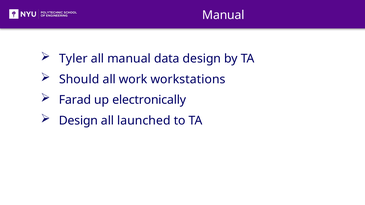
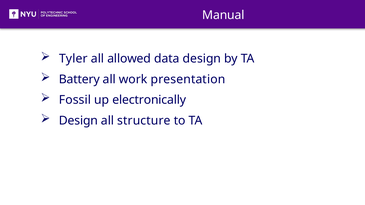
all manual: manual -> allowed
Should: Should -> Battery
workstations: workstations -> presentation
Farad: Farad -> Fossil
launched: launched -> structure
